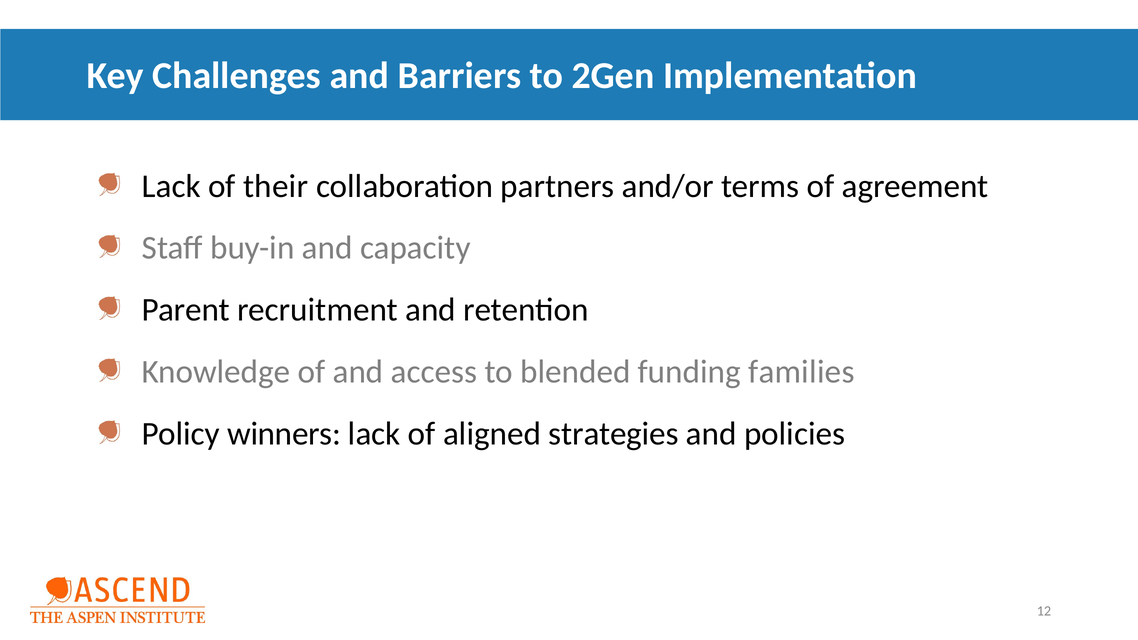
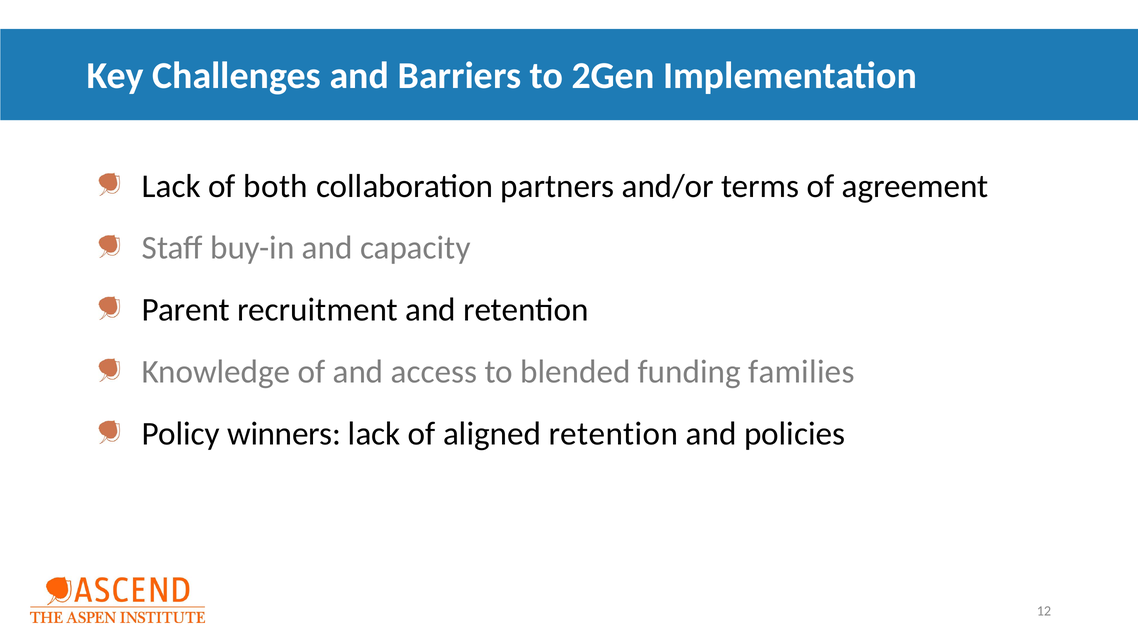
their: their -> both
aligned strategies: strategies -> retention
